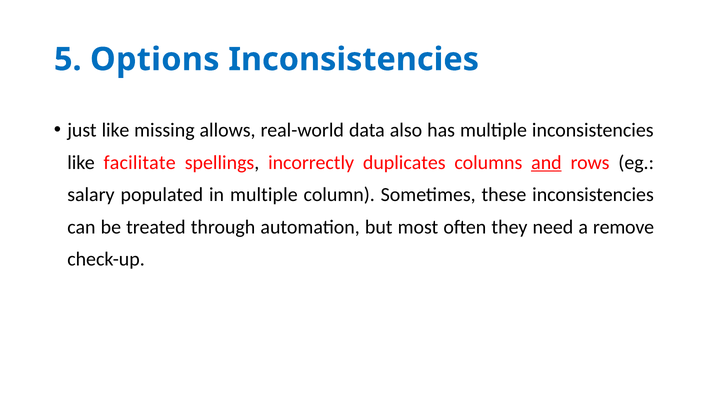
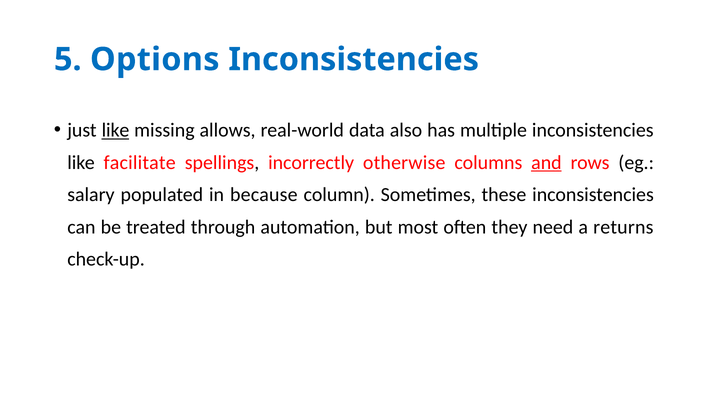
like at (115, 130) underline: none -> present
duplicates: duplicates -> otherwise
in multiple: multiple -> because
remove: remove -> returns
